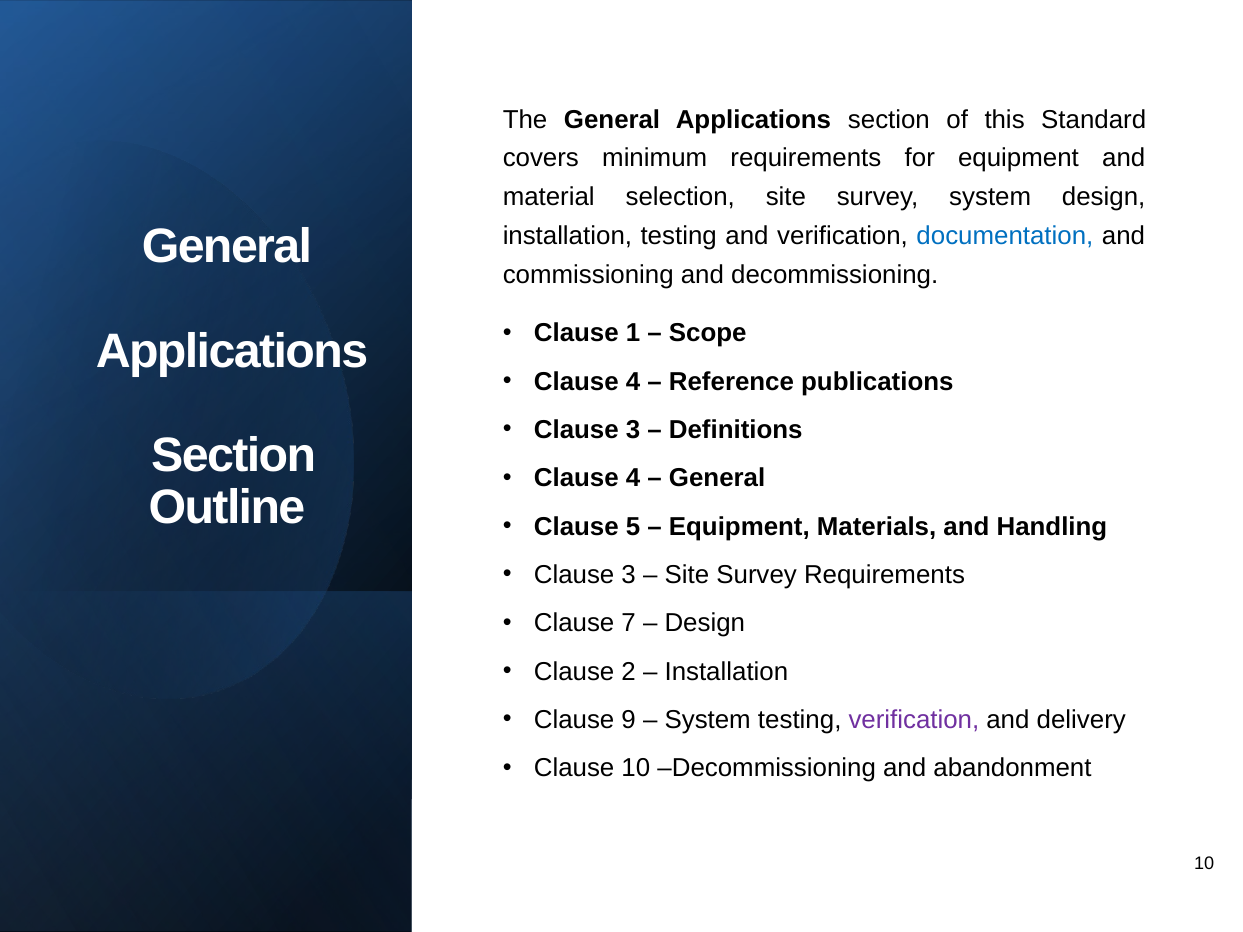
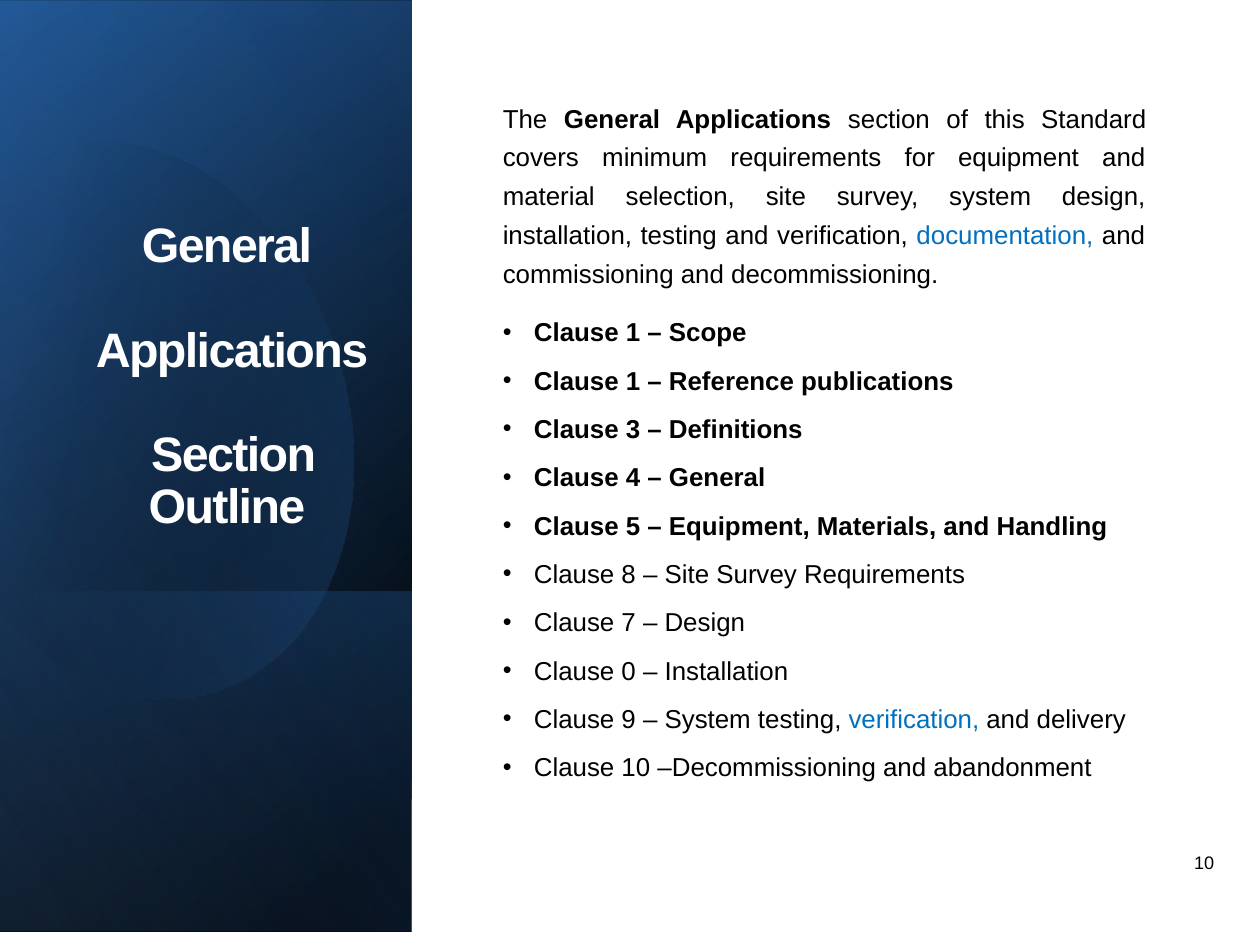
4 at (633, 382): 4 -> 1
3 at (629, 575): 3 -> 8
2: 2 -> 0
verification at (914, 720) colour: purple -> blue
